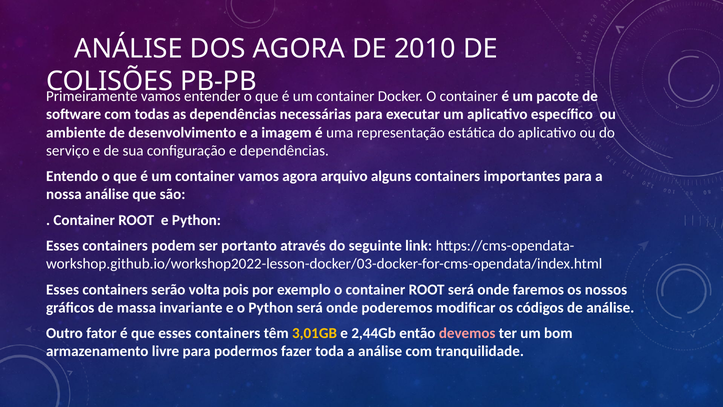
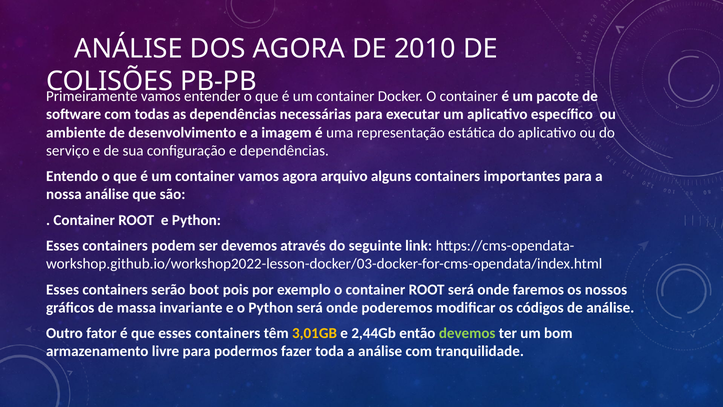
ser portanto: portanto -> devemos
volta: volta -> boot
devemos at (467, 333) colour: pink -> light green
